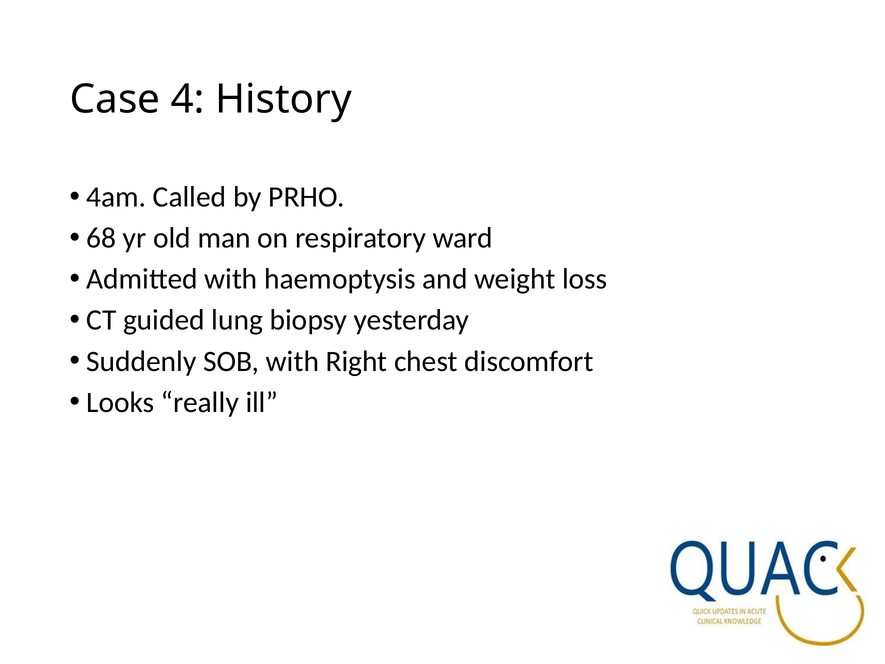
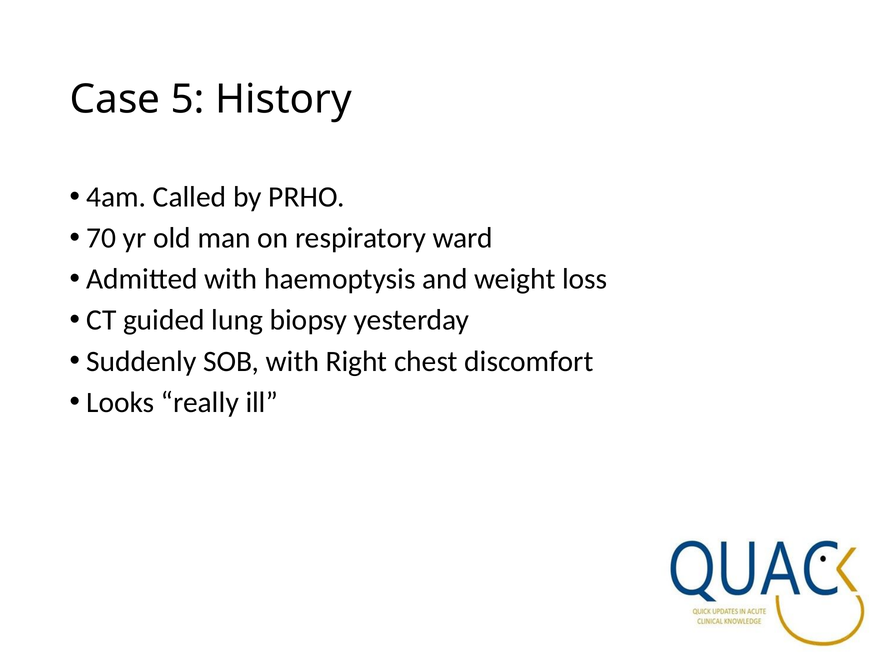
4: 4 -> 5
68: 68 -> 70
